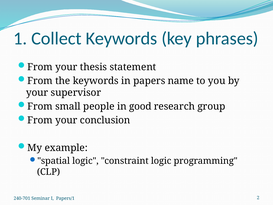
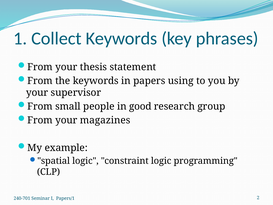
name: name -> using
conclusion: conclusion -> magazines
